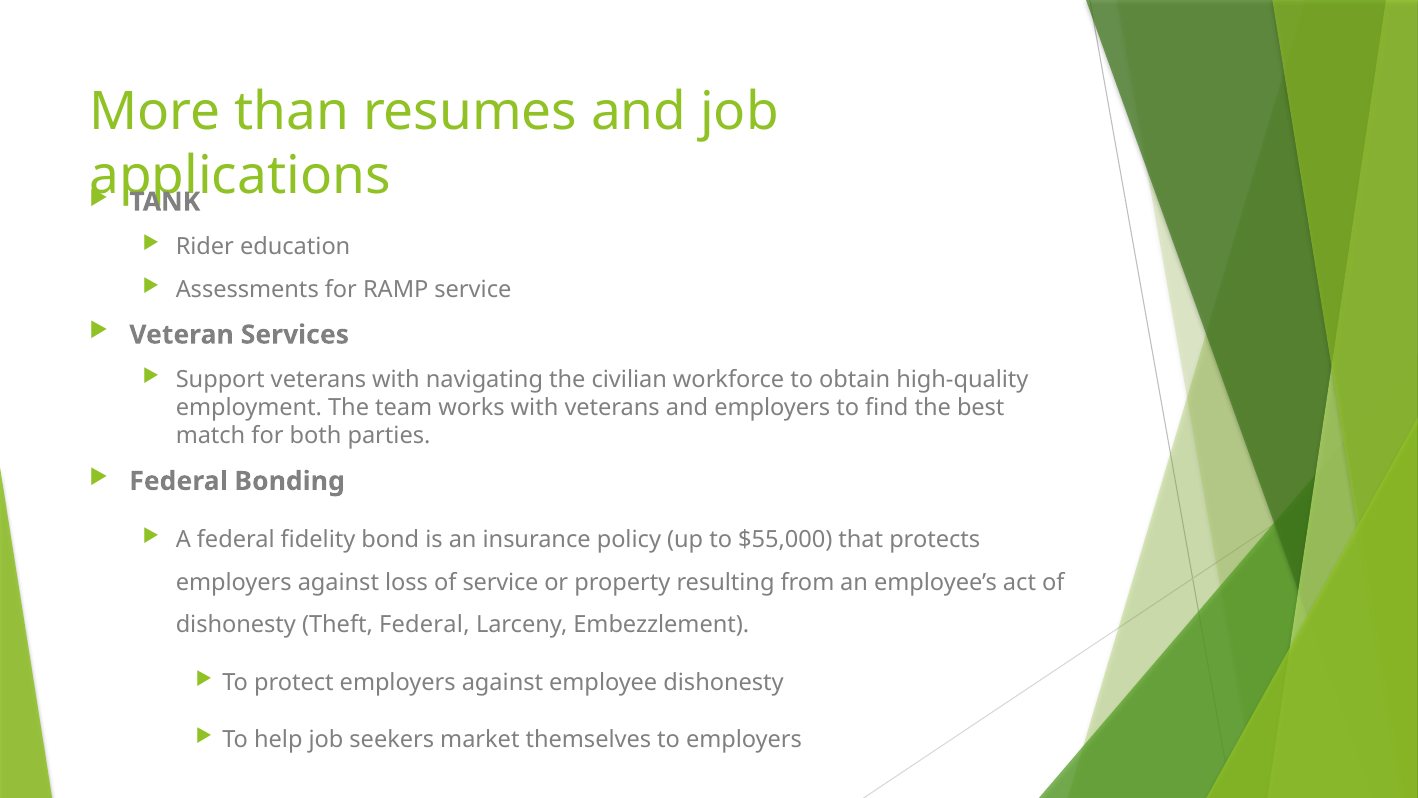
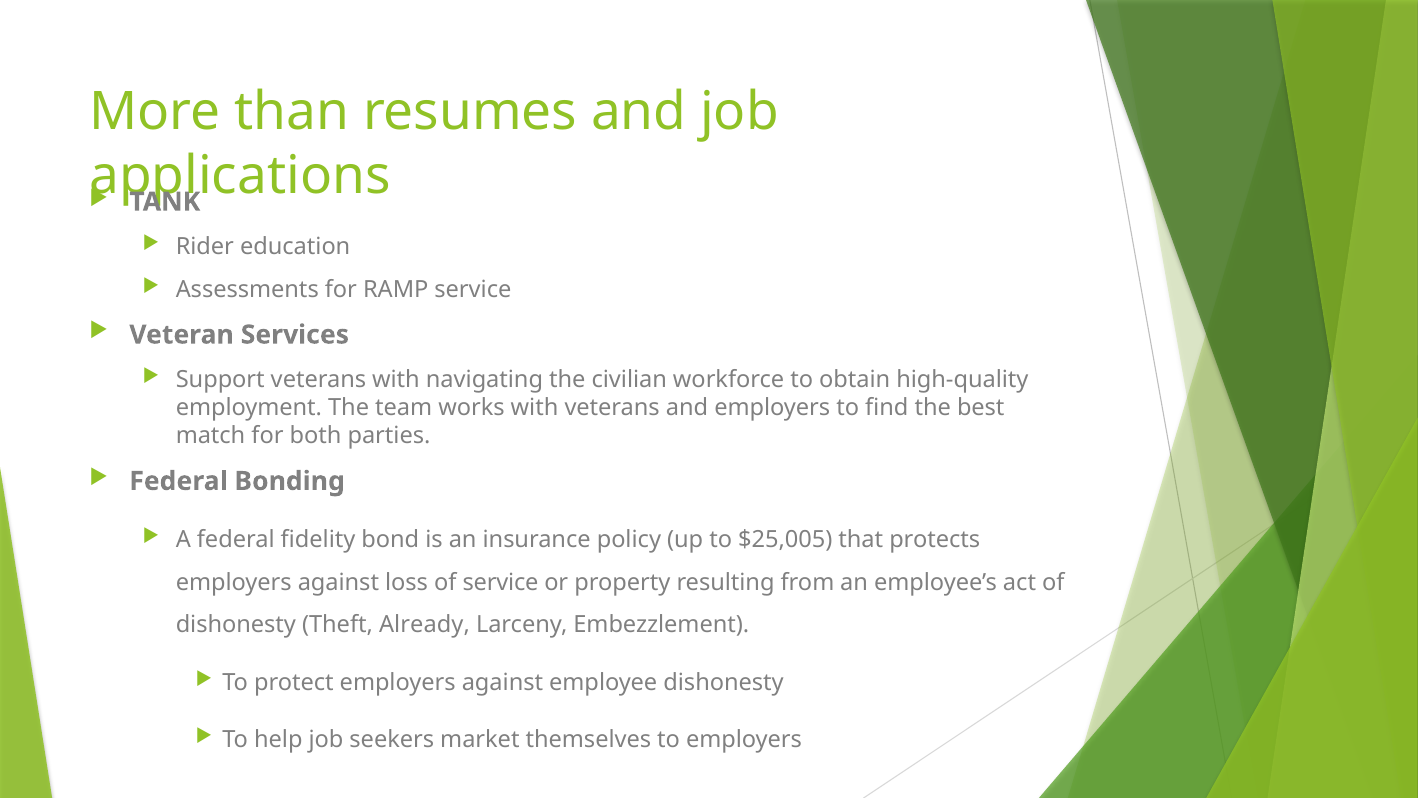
$55,000: $55,000 -> $25,005
Theft Federal: Federal -> Already
